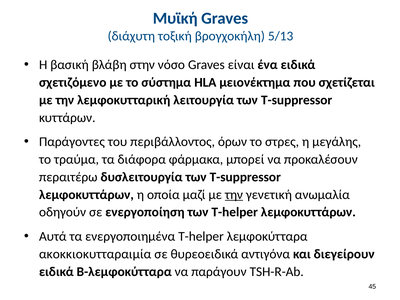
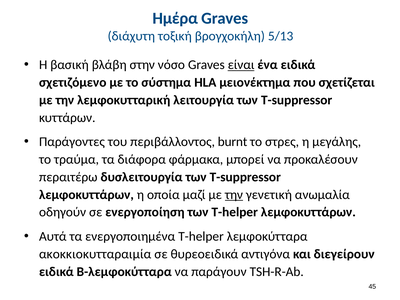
Μυϊκή: Μυϊκή -> Ημέρα
είναι underline: none -> present
όρων: όρων -> burnt
